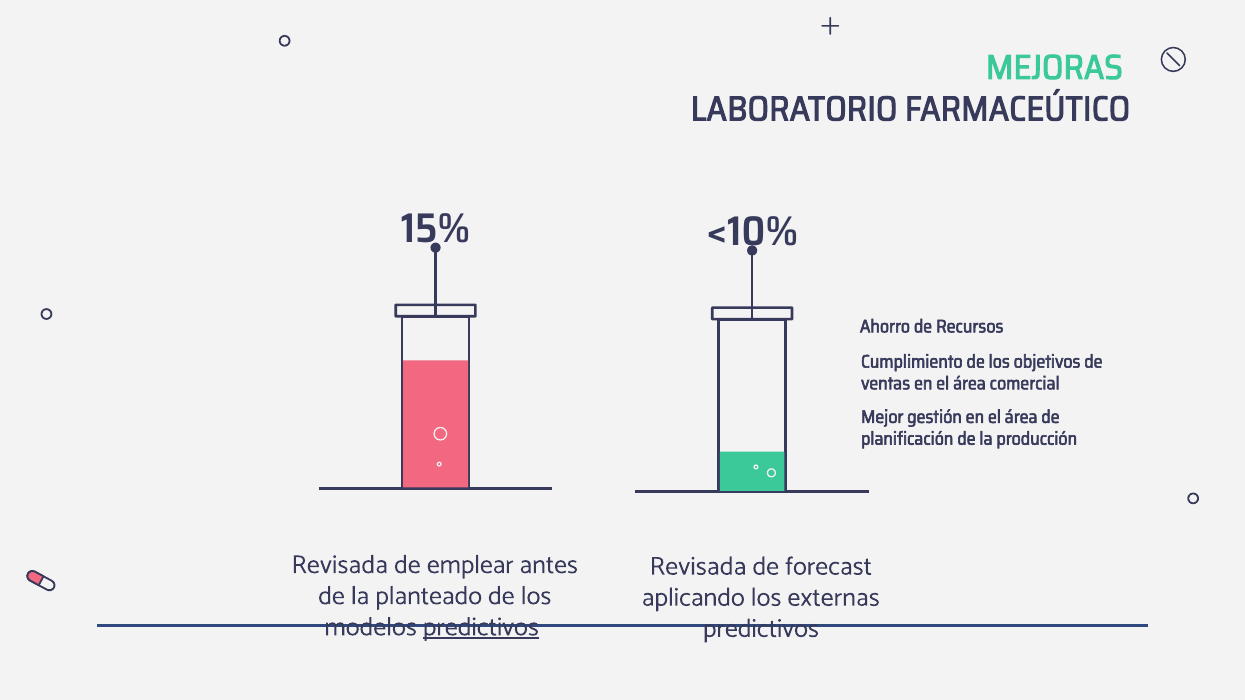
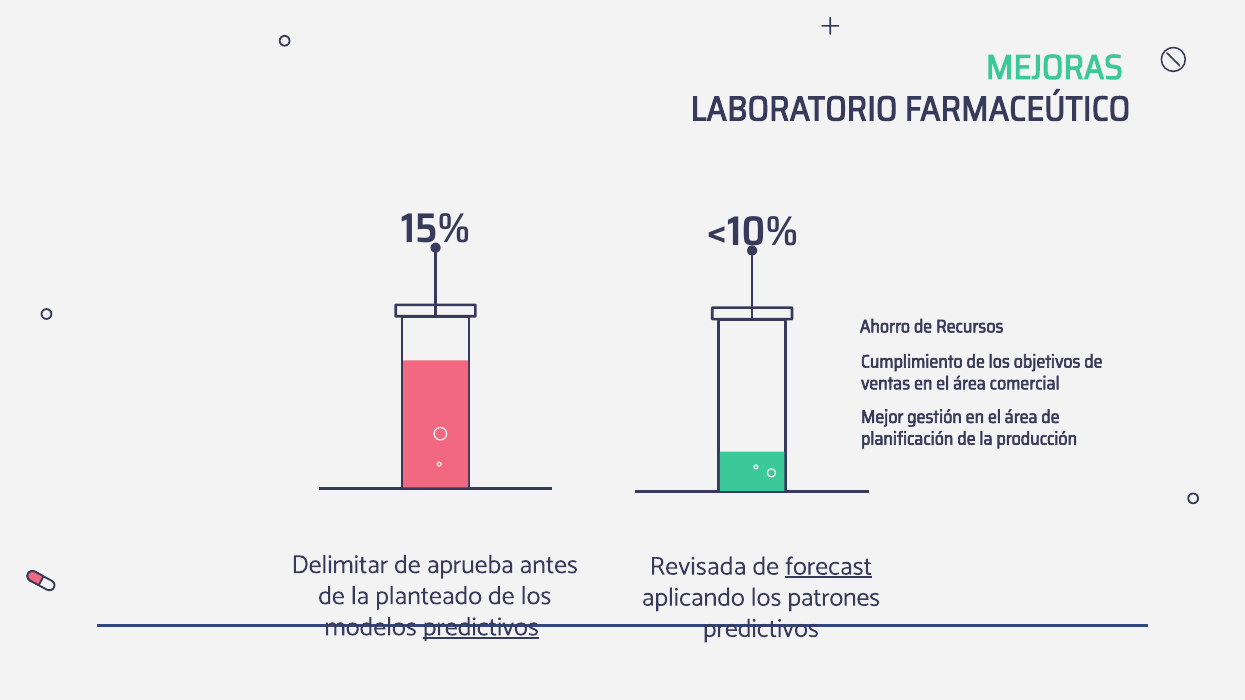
Revisada at (340, 565): Revisada -> Delimitar
emplear: emplear -> aprueba
forecast underline: none -> present
externas: externas -> patrones
